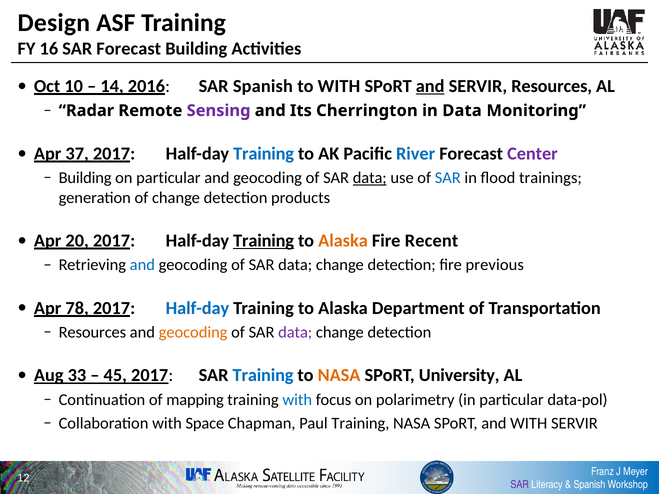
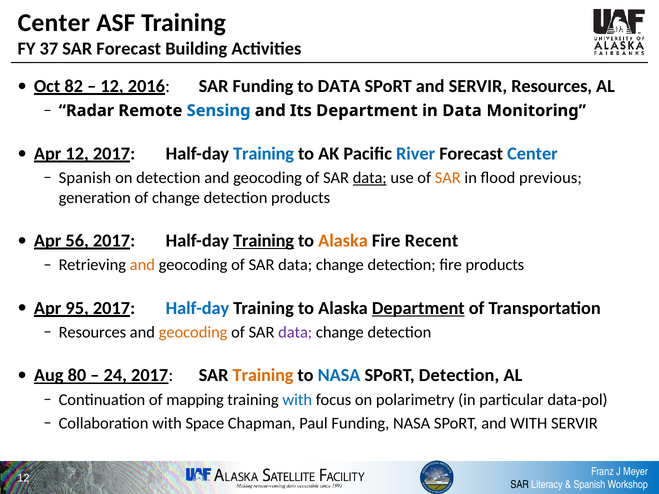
Design at (54, 23): Design -> Center
16: 16 -> 37
10: 10 -> 82
14 at (112, 86): 14 -> 12
SAR Spanish: Spanish -> Funding
to WITH: WITH -> DATA
and at (430, 86) underline: present -> none
Sensing colour: purple -> blue
Its Cherrington: Cherrington -> Department
Apr 37: 37 -> 12
Center at (532, 154) colour: purple -> blue
Building at (85, 178): Building -> Spanish
on particular: particular -> detection
SAR at (448, 178) colour: blue -> orange
trainings: trainings -> previous
20: 20 -> 56
and at (142, 265) colour: blue -> orange
fire previous: previous -> products
78: 78 -> 95
Department at (418, 308) underline: none -> present
33: 33 -> 80
45: 45 -> 24
Training at (263, 376) colour: blue -> orange
NASA at (339, 376) colour: orange -> blue
SPoRT University: University -> Detection
Paul Training: Training -> Funding
SAR at (520, 485) colour: purple -> black
